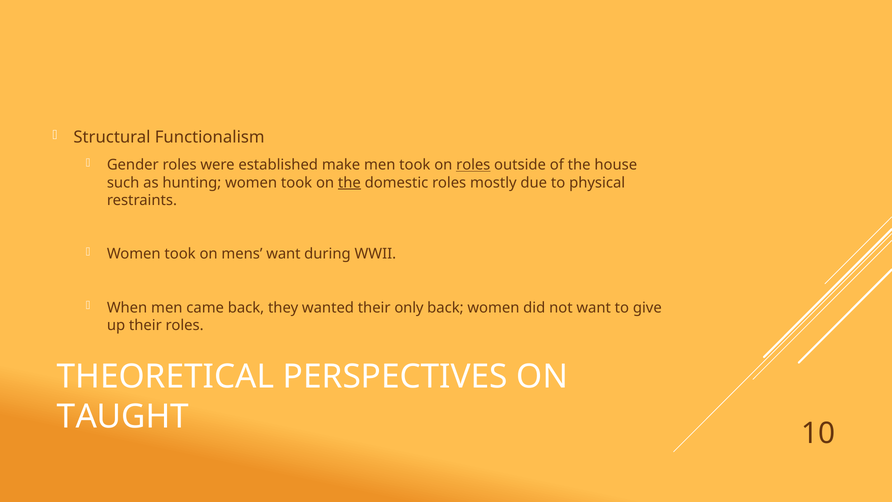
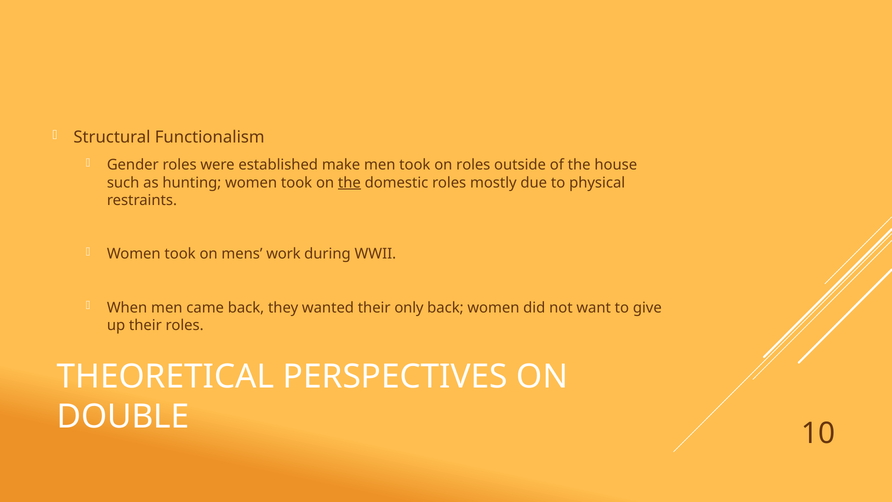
roles at (473, 165) underline: present -> none
mens want: want -> work
TAUGHT: TAUGHT -> DOUBLE
